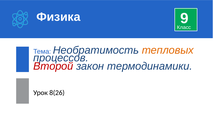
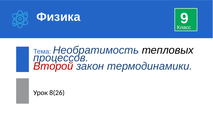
тепловых colour: orange -> black
